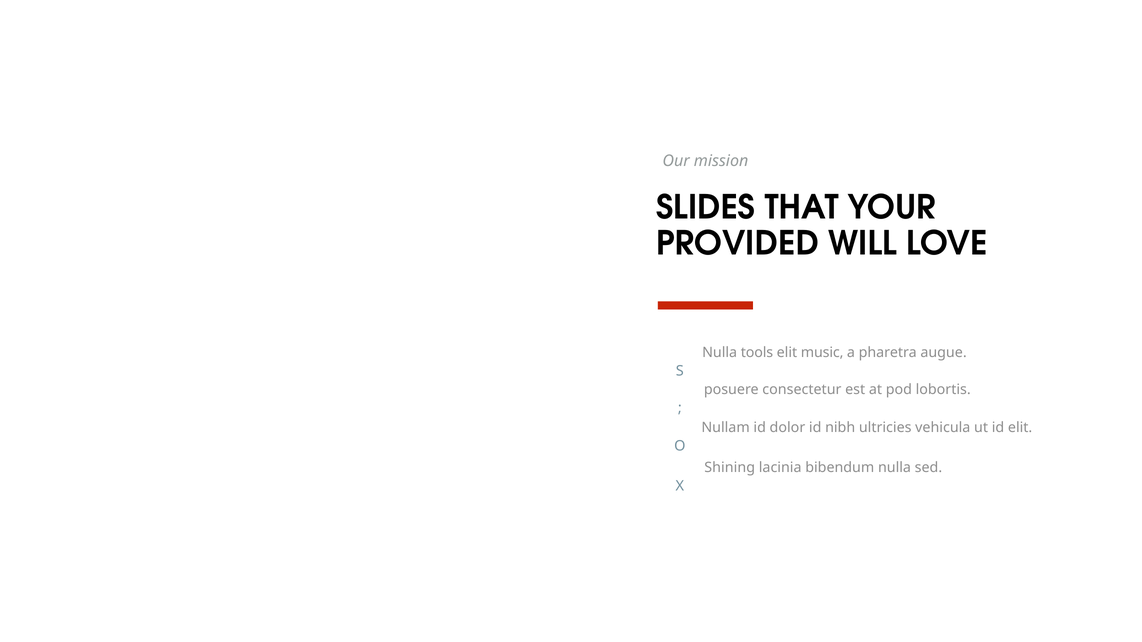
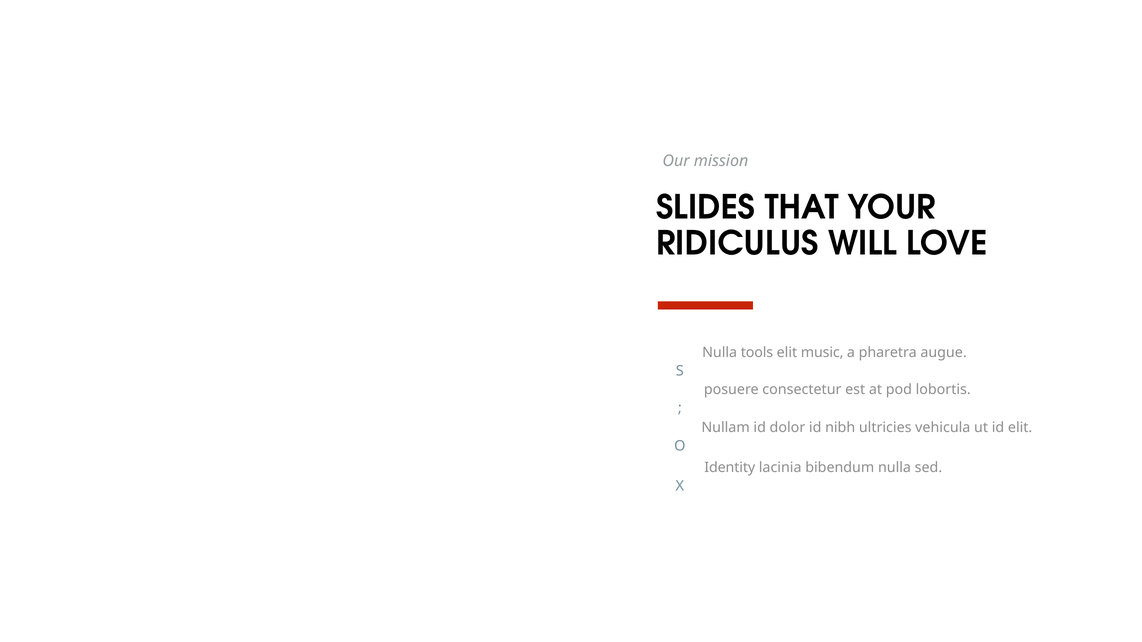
PROVIDED: PROVIDED -> RIDICULUS
Shining: Shining -> Identity
